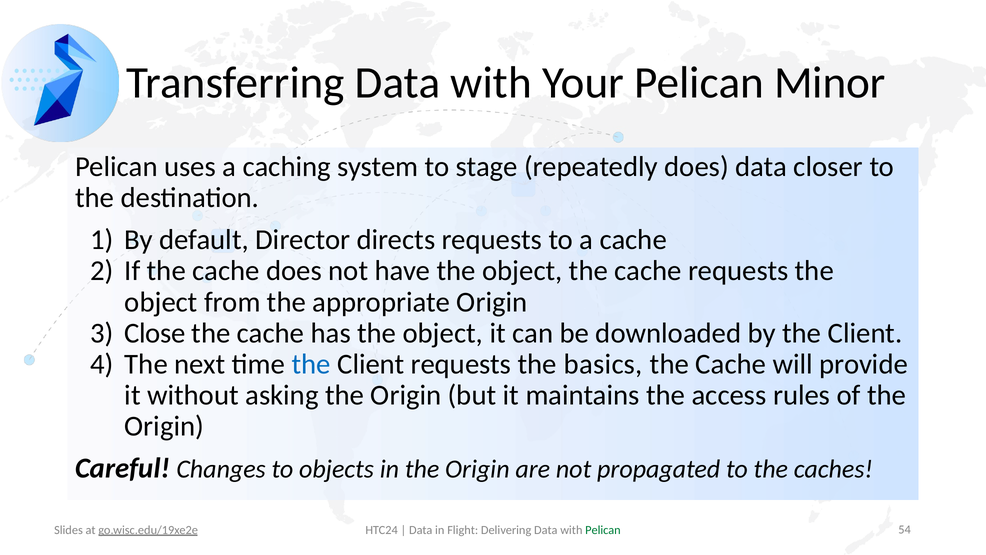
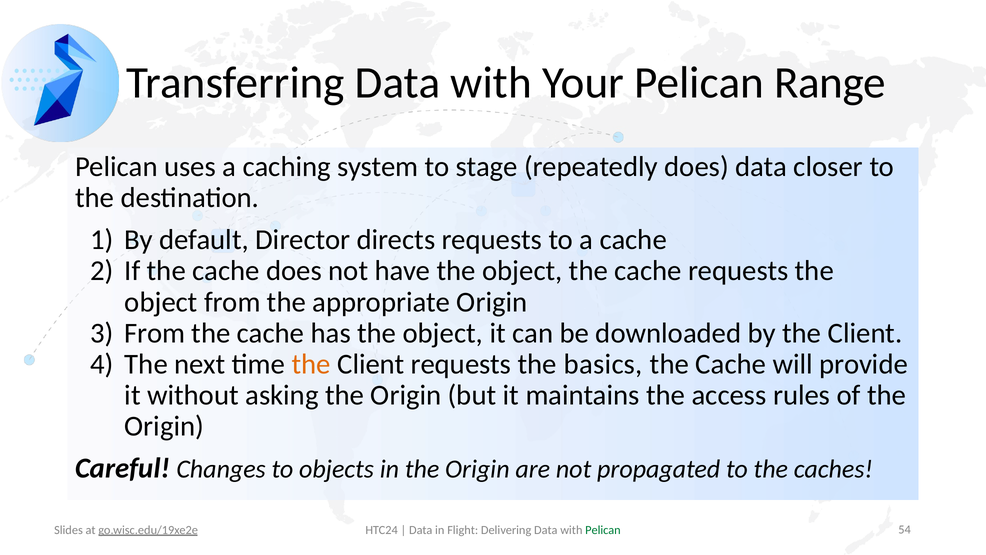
Minor: Minor -> Range
Close at (155, 333): Close -> From
the at (311, 364) colour: blue -> orange
